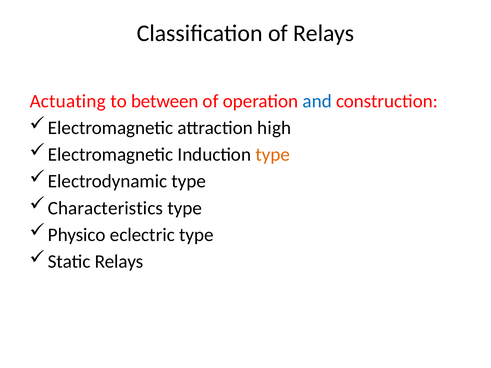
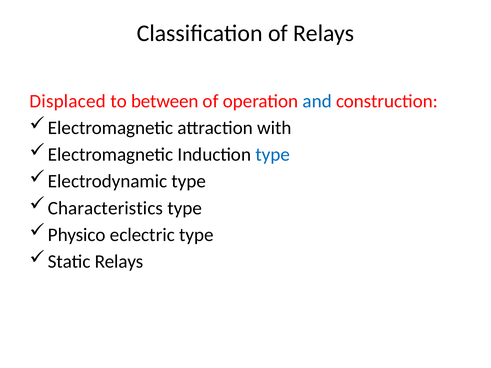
Actuating: Actuating -> Displaced
high: high -> with
type at (273, 155) colour: orange -> blue
